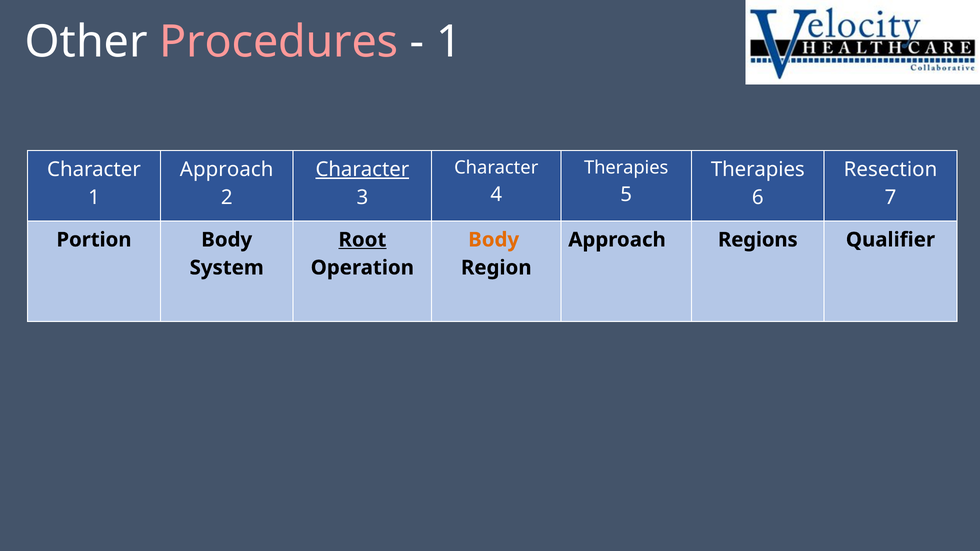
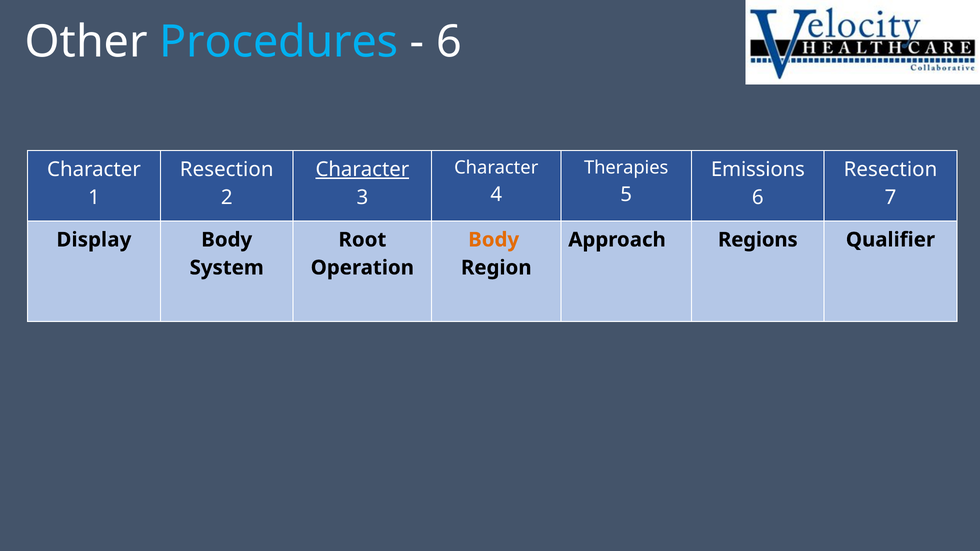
Procedures colour: pink -> light blue
1 at (449, 42): 1 -> 6
Approach at (227, 170): Approach -> Resection
Therapies at (758, 170): Therapies -> Emissions
Portion: Portion -> Display
Root underline: present -> none
